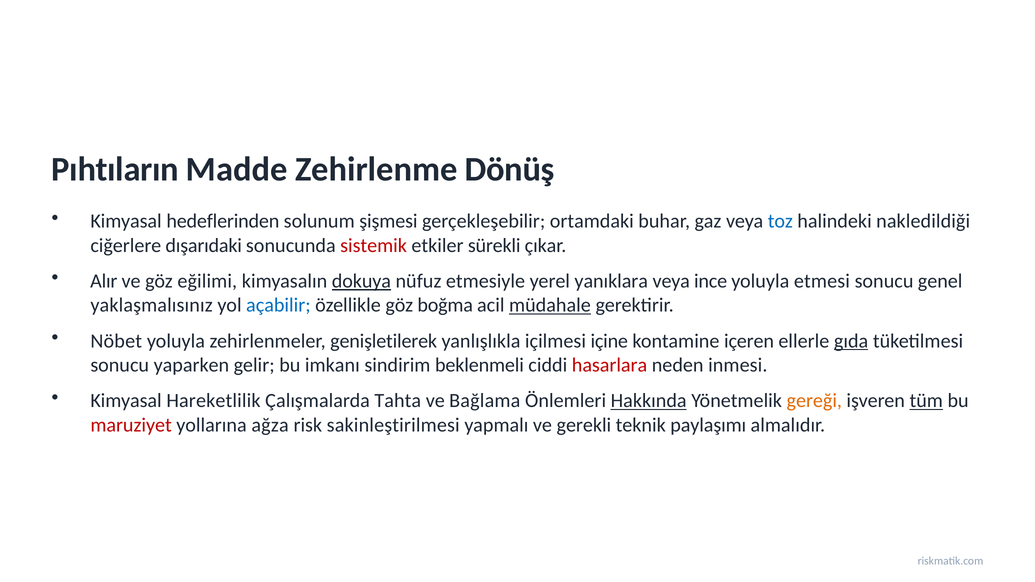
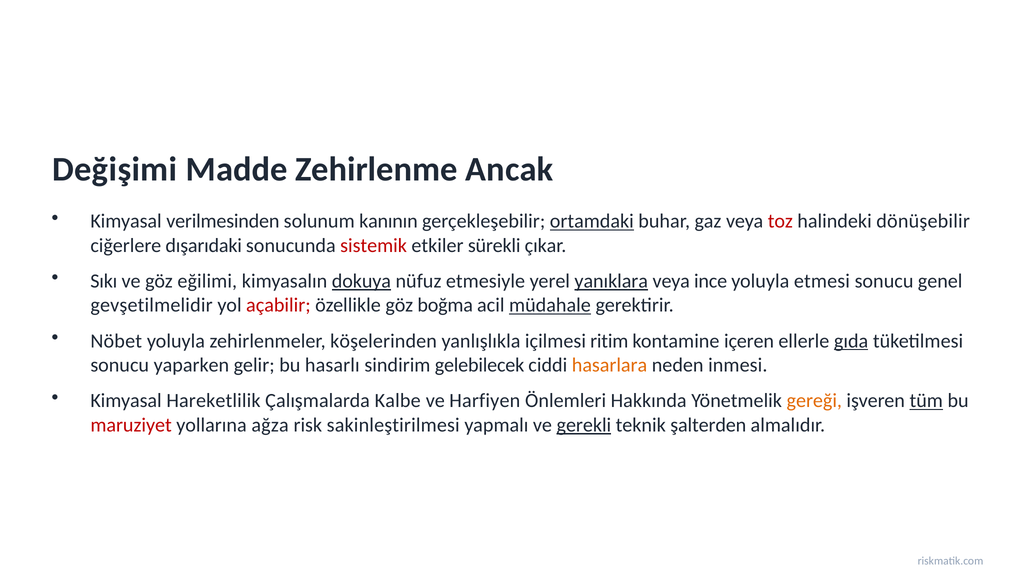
Pıhtıların: Pıhtıların -> Değişimi
Dönüş: Dönüş -> Ancak
hedeflerinden: hedeflerinden -> verilmesinden
şişmesi: şişmesi -> kanının
ortamdaki underline: none -> present
toz colour: blue -> red
nakledildiği: nakledildiği -> dönüşebilir
Alır: Alır -> Sıkı
yanıklara underline: none -> present
yaklaşmalısınız: yaklaşmalısınız -> gevşetilmelidir
açabilir colour: blue -> red
genişletilerek: genişletilerek -> köşelerinden
içine: içine -> ritim
imkanı: imkanı -> hasarlı
beklenmeli: beklenmeli -> gelebilecek
hasarlara colour: red -> orange
Tahta: Tahta -> Kalbe
Bağlama: Bağlama -> Harfiyen
Hakkında underline: present -> none
gerekli underline: none -> present
paylaşımı: paylaşımı -> şalterden
